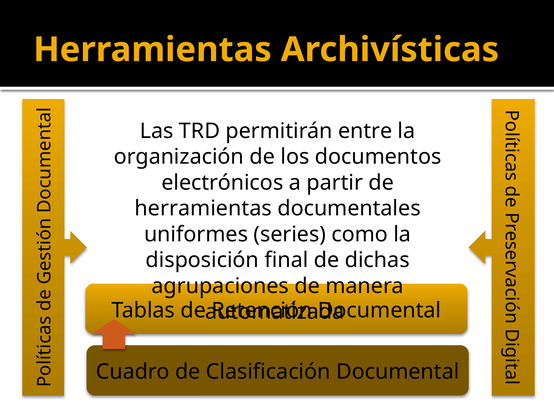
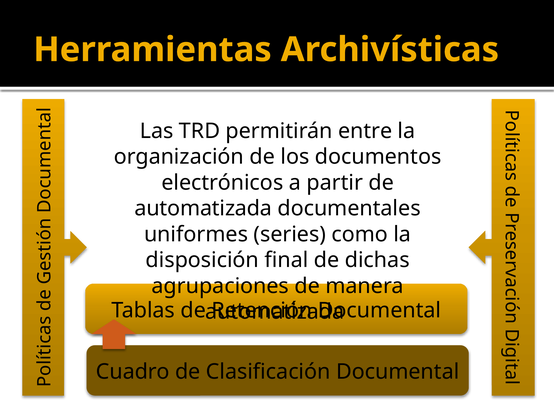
herramientas at (203, 209): herramientas -> automatizada
